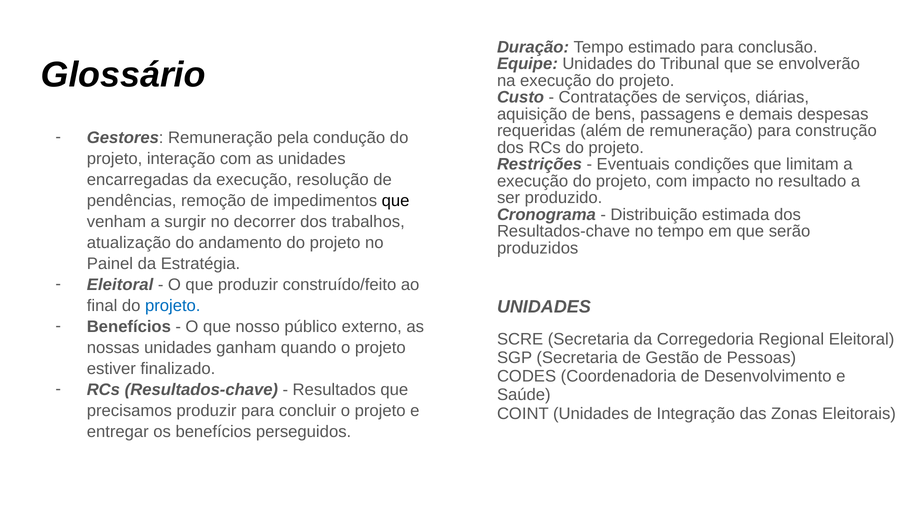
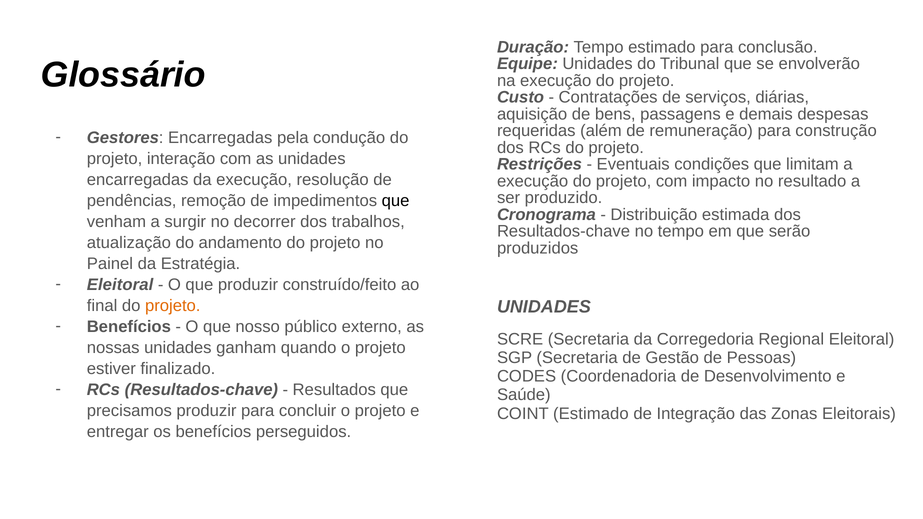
Gestores Remuneração: Remuneração -> Encarregadas
projeto at (173, 306) colour: blue -> orange
COINT Unidades: Unidades -> Estimado
